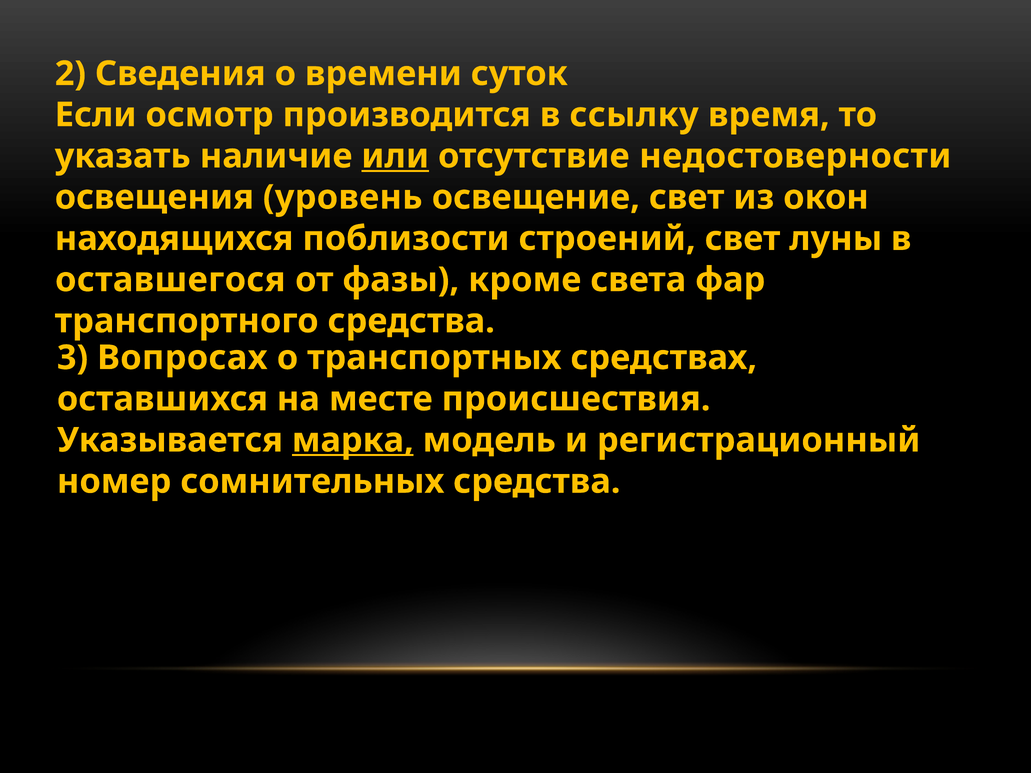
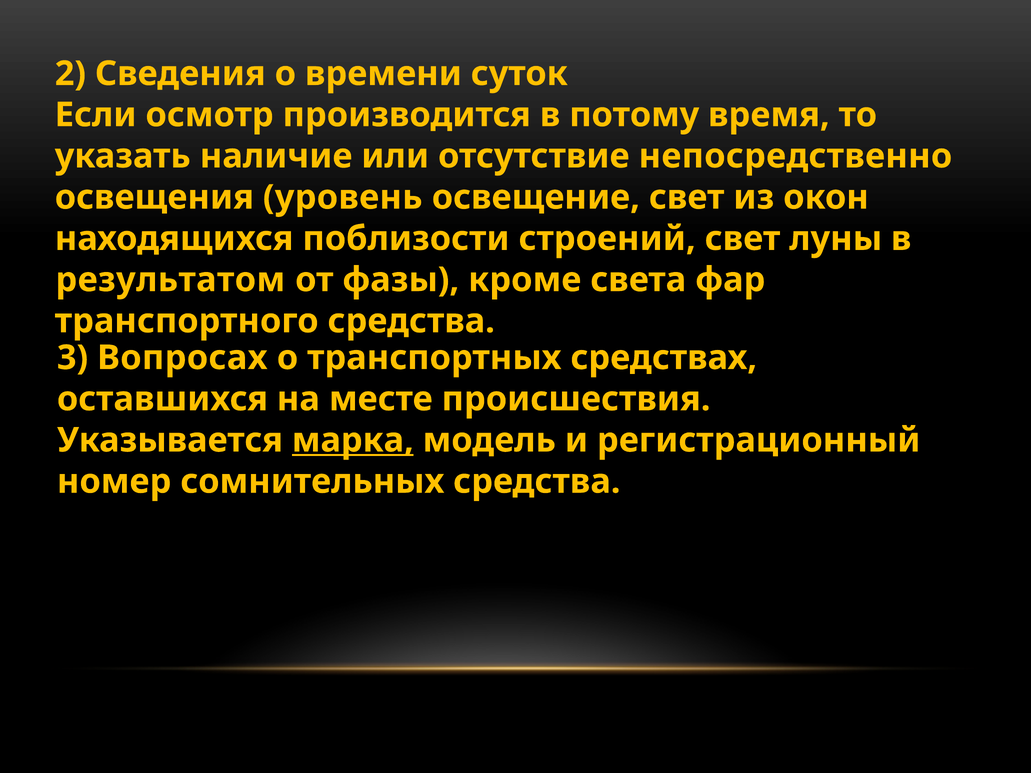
ссылку: ссылку -> потому
или underline: present -> none
недостоверности: недостоверности -> непосредственно
оставшегося: оставшегося -> результатом
